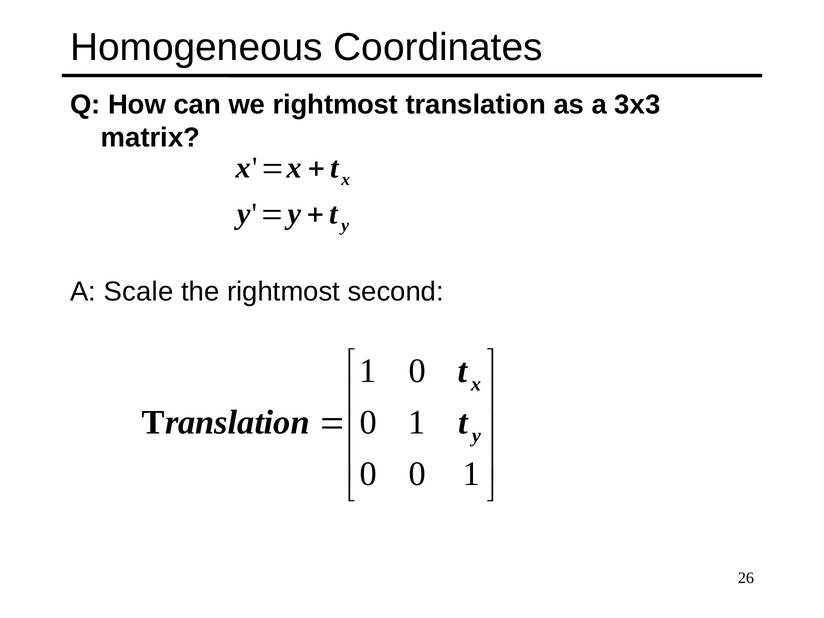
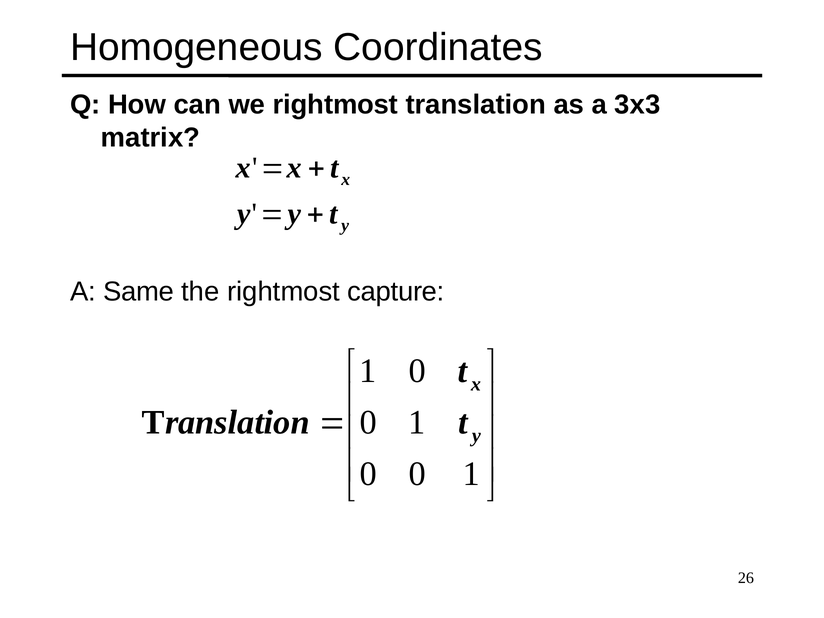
Scale: Scale -> Same
second: second -> capture
